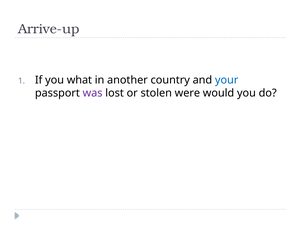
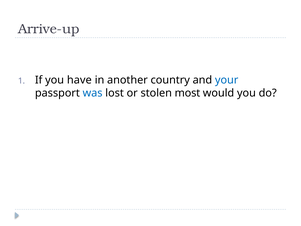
what: what -> have
was colour: purple -> blue
were: were -> most
